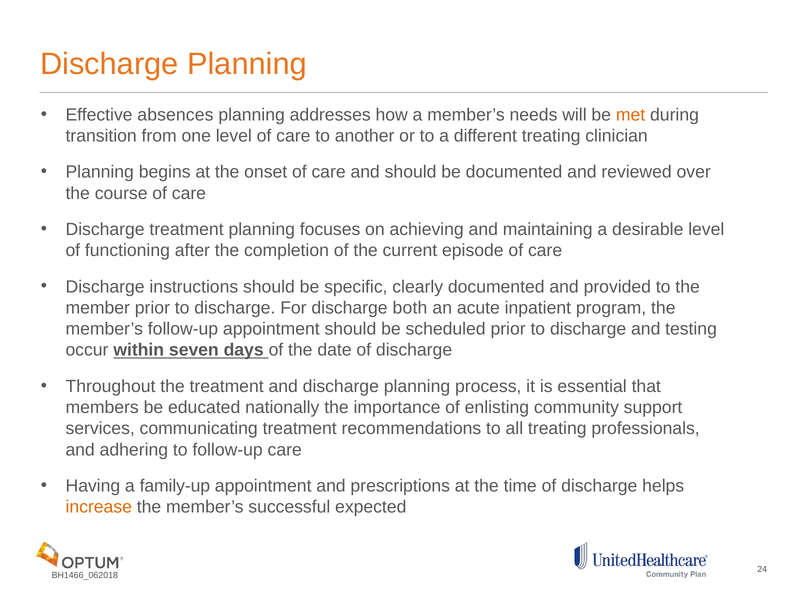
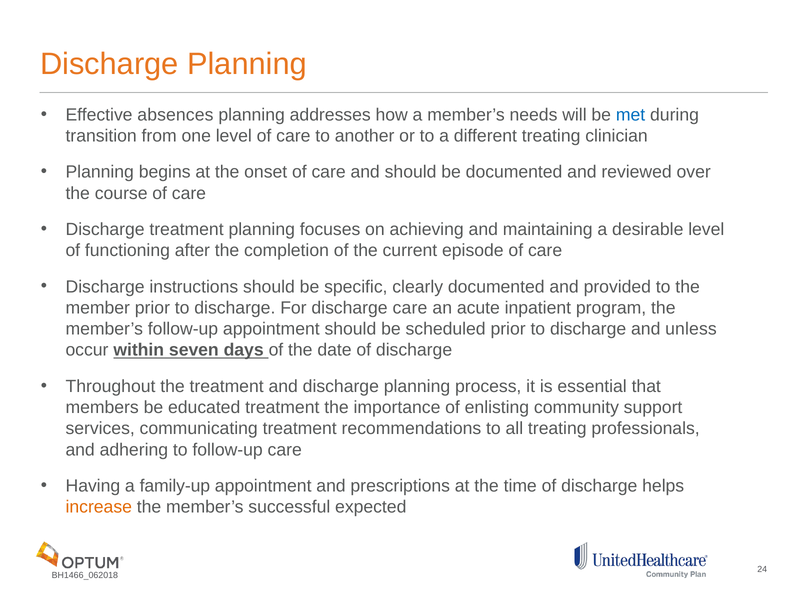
met colour: orange -> blue
discharge both: both -> care
testing: testing -> unless
educated nationally: nationally -> treatment
